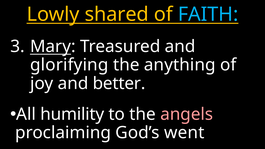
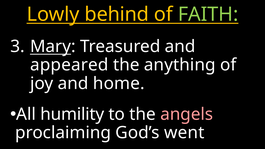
shared: shared -> behind
FAITH colour: light blue -> light green
glorifying: glorifying -> appeared
better: better -> home
